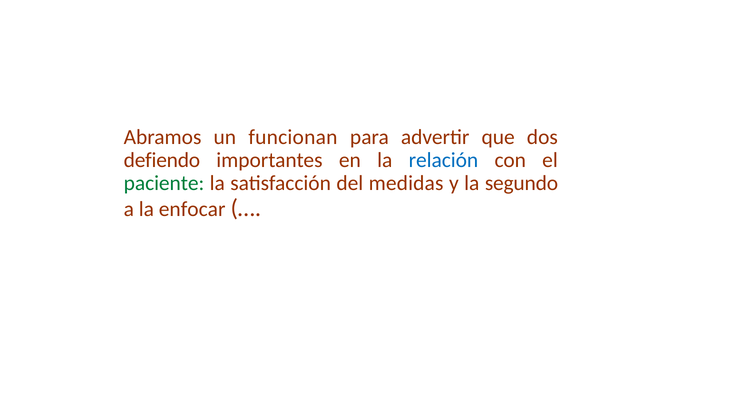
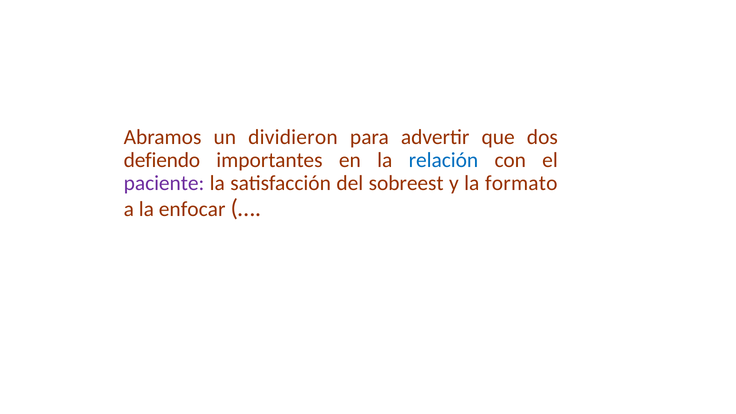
funcionan: funcionan -> dividieron
paciente colour: green -> purple
medidas: medidas -> sobreest
segundo: segundo -> formato
